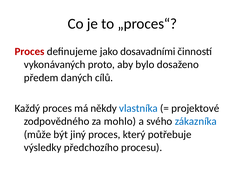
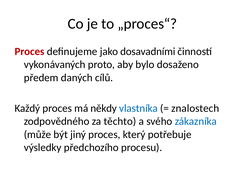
projektové: projektové -> znalostech
mohlo: mohlo -> těchto
